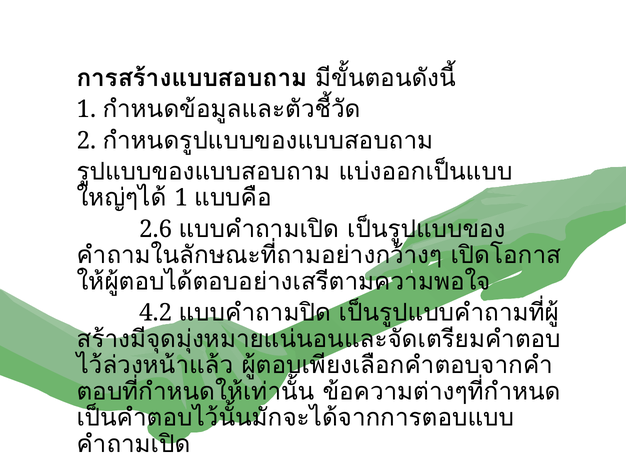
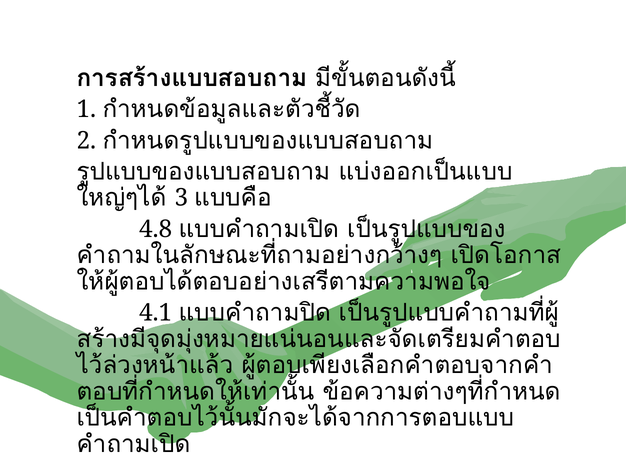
1 at (181, 198): 1 -> 3
2.6: 2.6 -> 4.8
4.2: 4.2 -> 4.1
